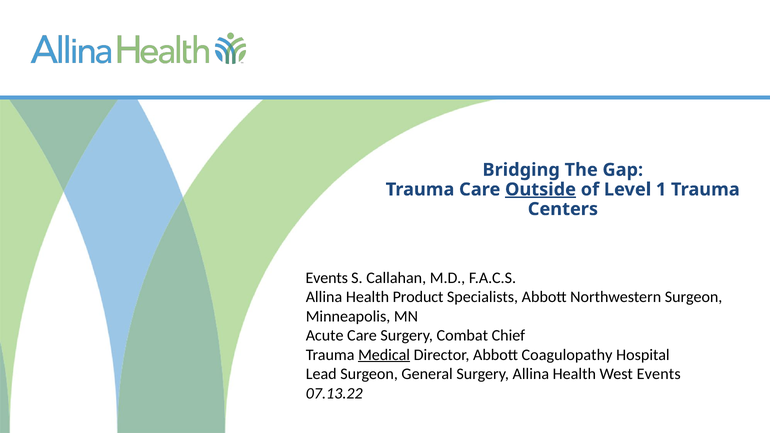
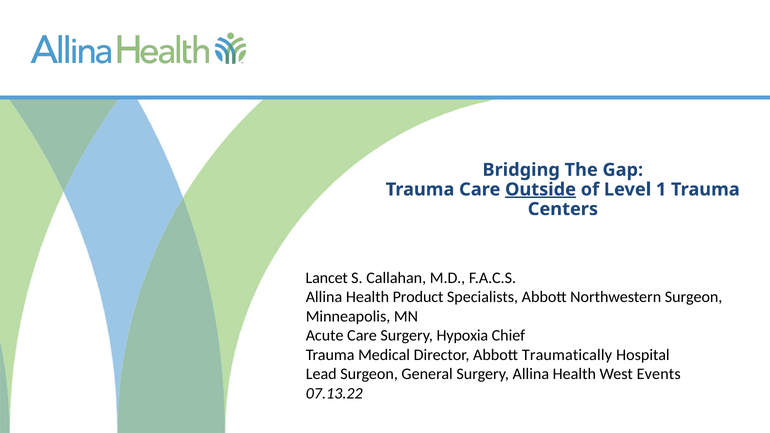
Events at (327, 278): Events -> Lancet
Combat: Combat -> Hypoxia
Medical underline: present -> none
Coagulopathy: Coagulopathy -> Traumatically
